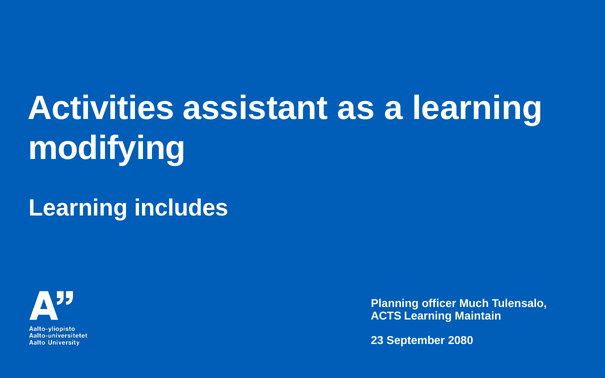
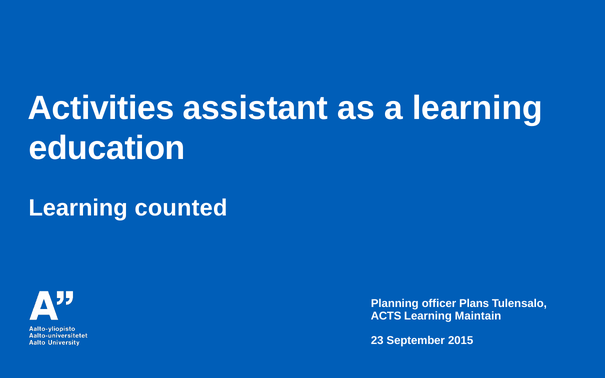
modifying: modifying -> education
includes: includes -> counted
Much: Much -> Plans
2080: 2080 -> 2015
